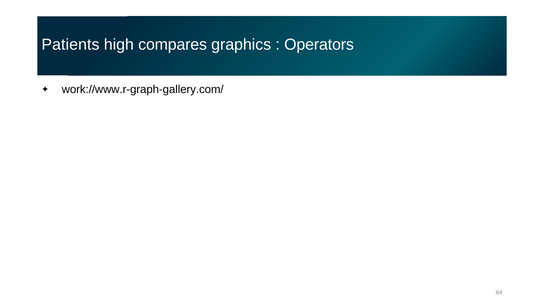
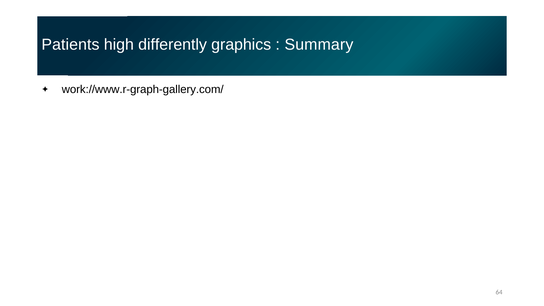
compares: compares -> differently
Operators: Operators -> Summary
